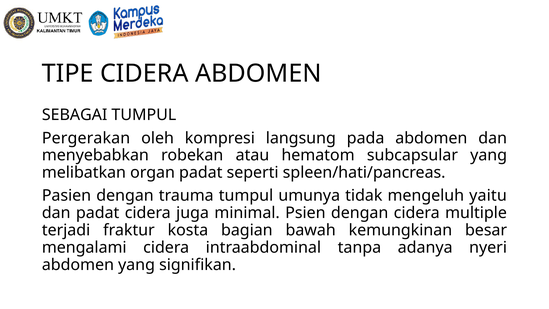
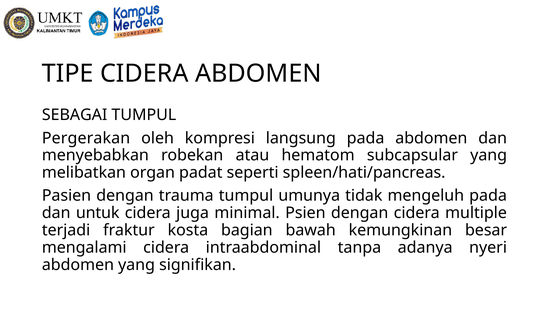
mengeluh yaitu: yaitu -> pada
dan padat: padat -> untuk
